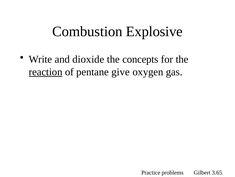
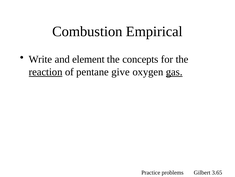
Explosive: Explosive -> Empirical
dioxide: dioxide -> element
gas underline: none -> present
